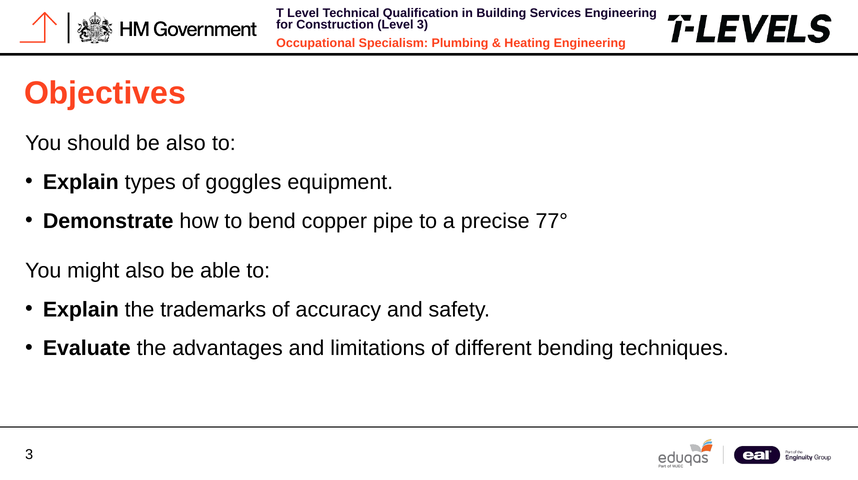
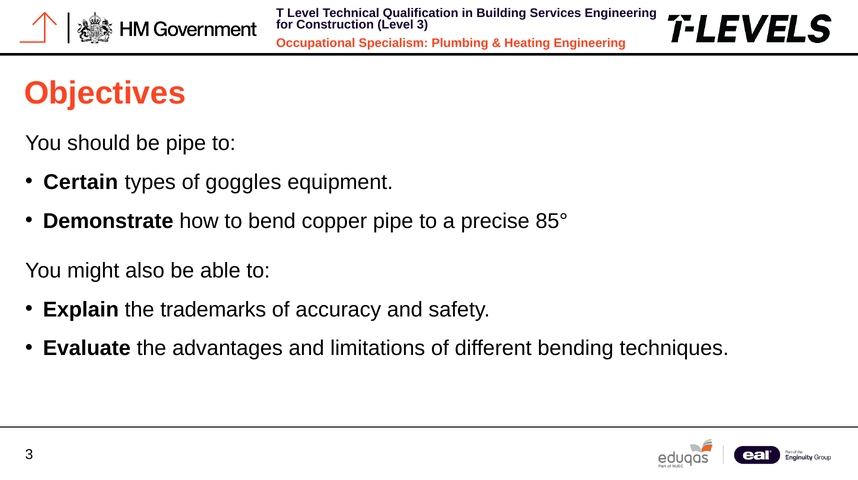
be also: also -> pipe
Explain at (81, 182): Explain -> Certain
77°: 77° -> 85°
